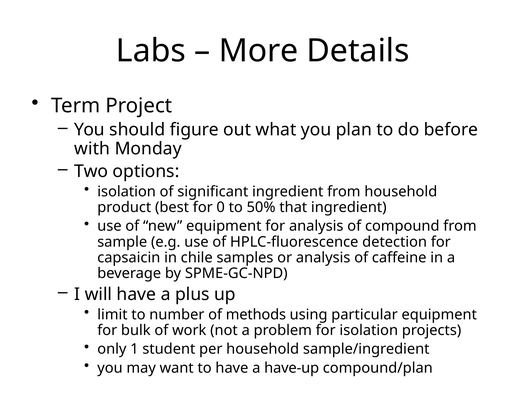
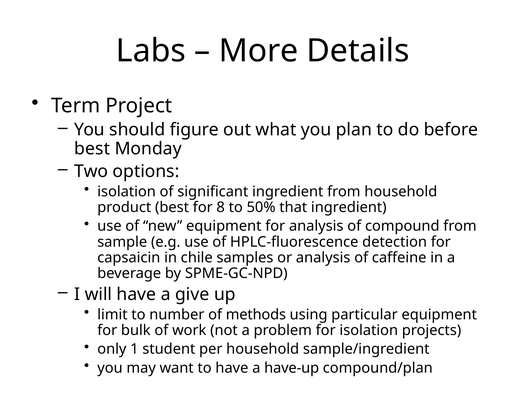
with at (92, 149): with -> best
0: 0 -> 8
plus: plus -> give
